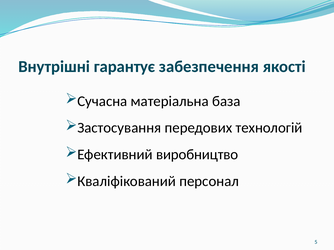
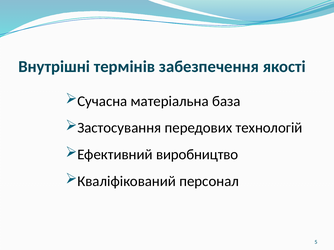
гарантує: гарантує -> термінів
